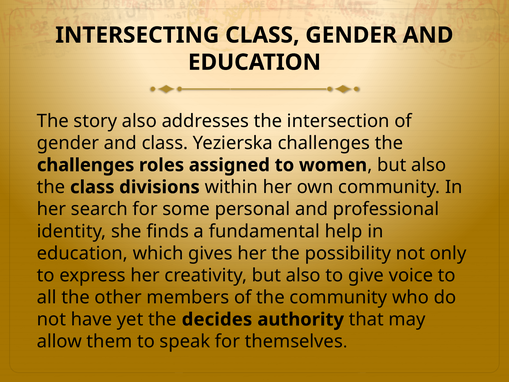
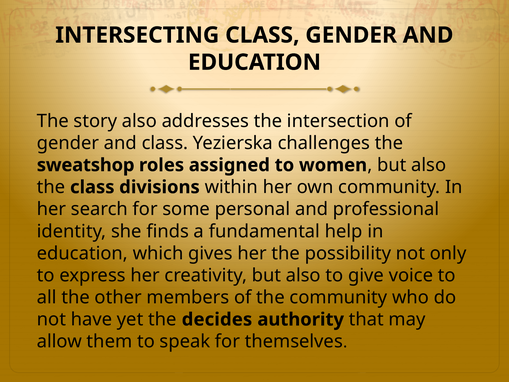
challenges at (86, 165): challenges -> sweatshop
